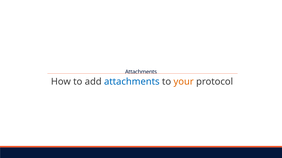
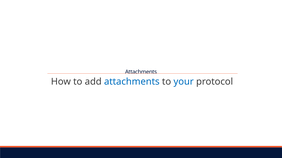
your colour: orange -> blue
